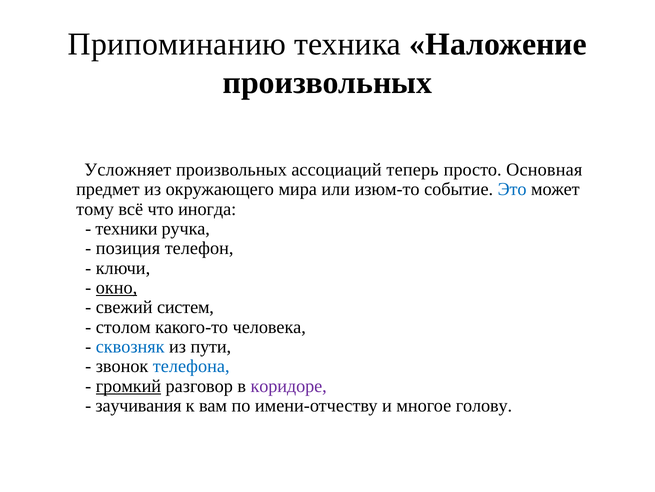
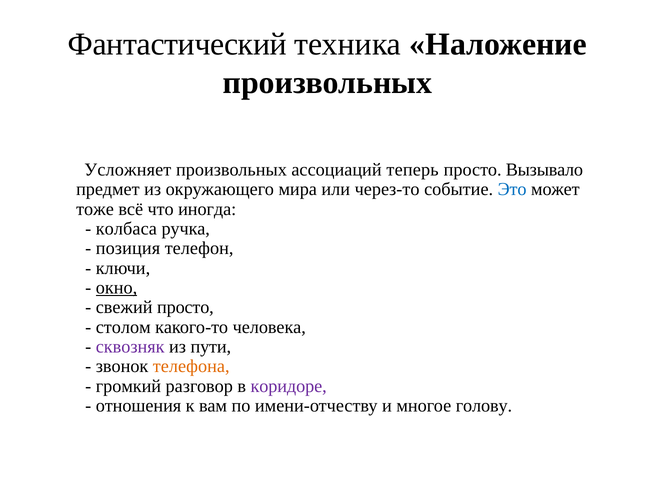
Припоминанию: Припоминанию -> Фантастический
Основная: Основная -> Вызывало
изюм-то: изюм-то -> через-то
тому: тому -> тоже
техники: техники -> колбаса
свежий систем: систем -> просто
сквозняк colour: blue -> purple
телефона colour: blue -> orange
громкий underline: present -> none
заучивания: заучивания -> отношения
